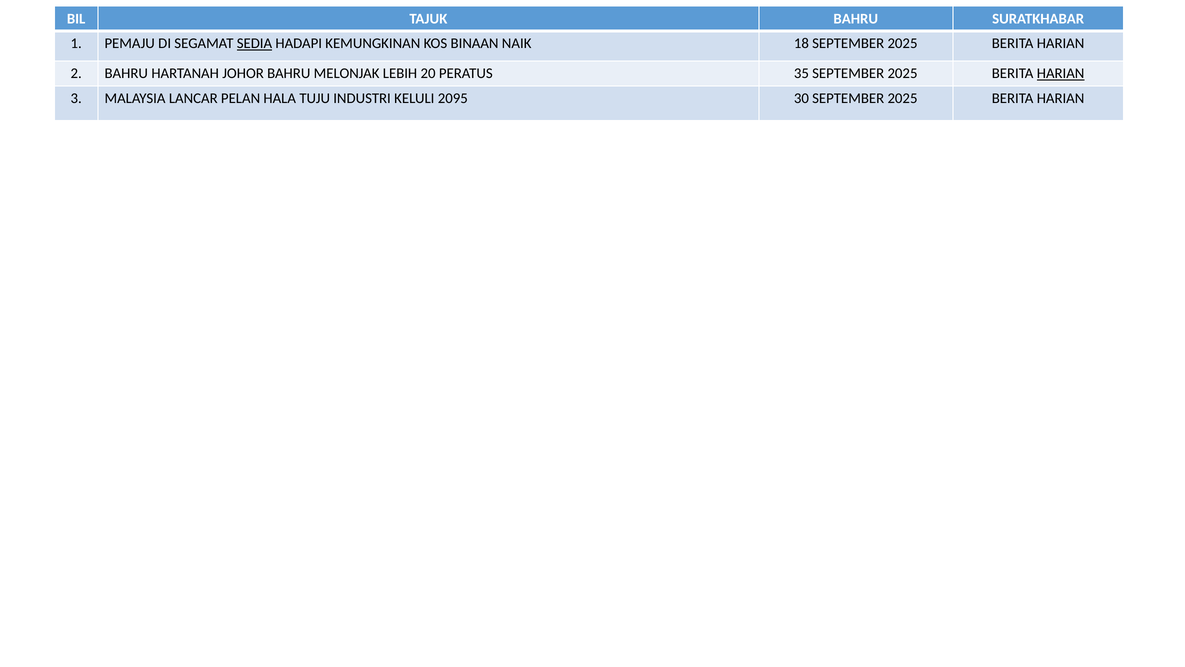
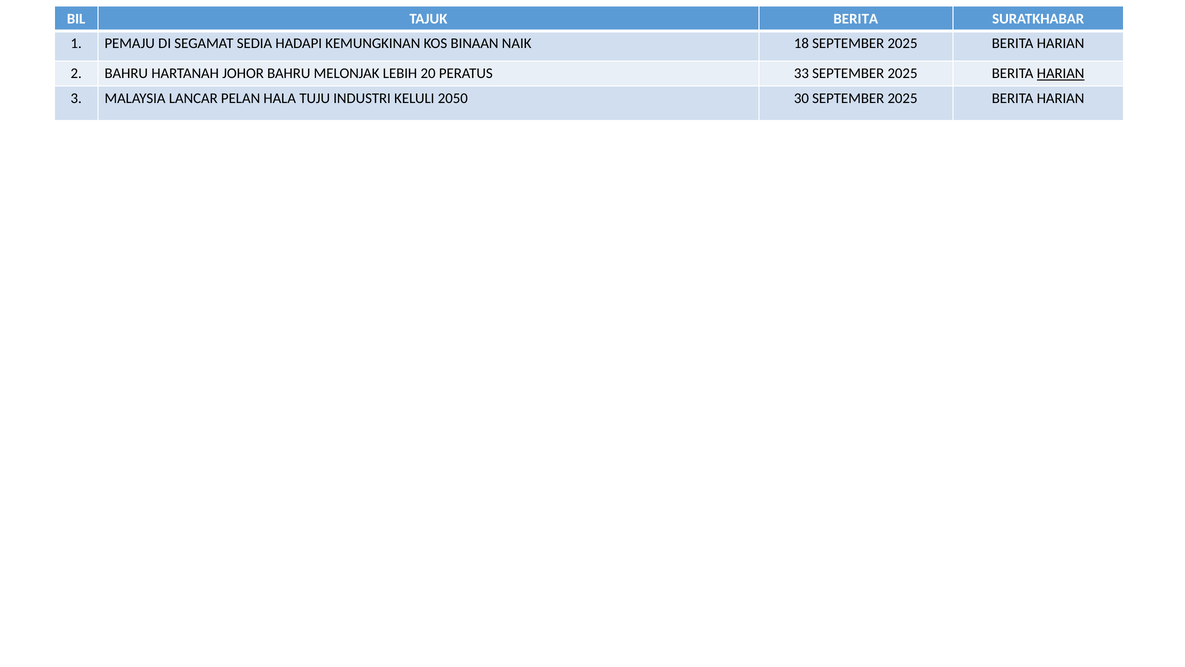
TAJUK BAHRU: BAHRU -> BERITA
SEDIA underline: present -> none
35: 35 -> 33
2095: 2095 -> 2050
